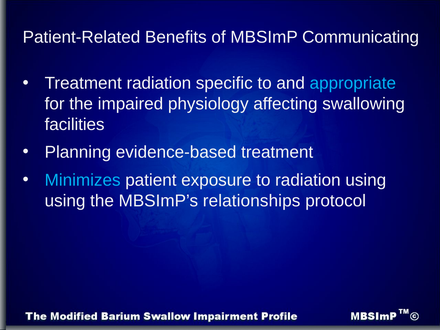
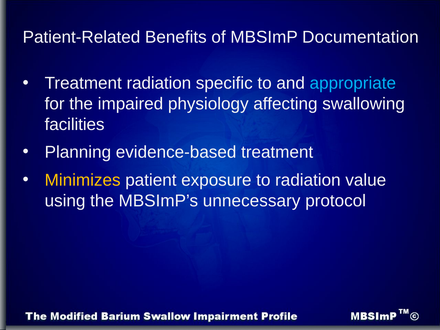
Communicating: Communicating -> Documentation
Minimizes colour: light blue -> yellow
radiation using: using -> value
relationships: relationships -> unnecessary
